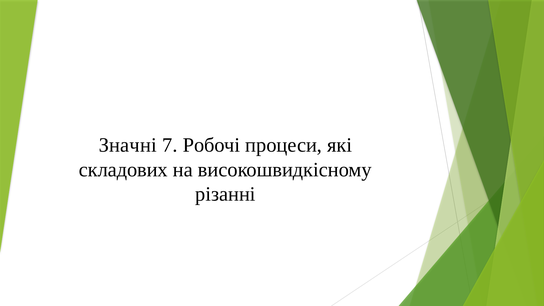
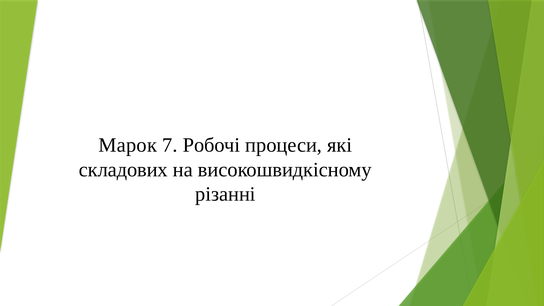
Значні: Значні -> Марок
